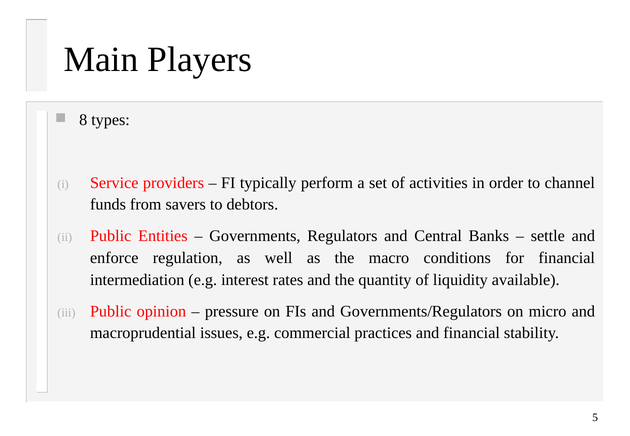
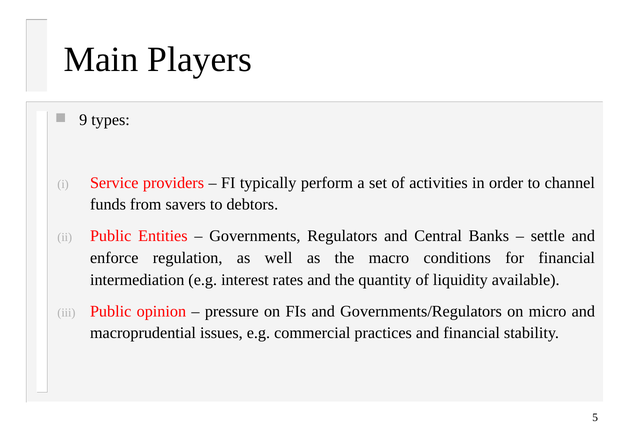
8: 8 -> 9
